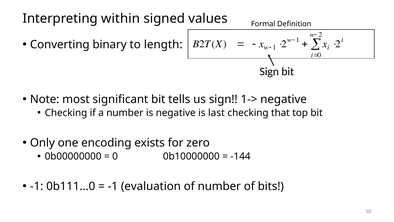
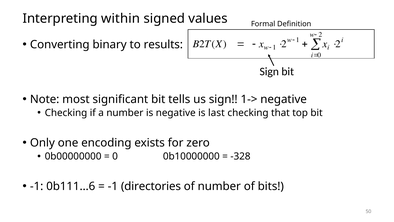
length: length -> results
-144: -144 -> -328
0b111…0: 0b111…0 -> 0b111…6
evaluation: evaluation -> directories
